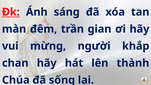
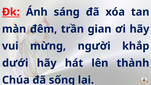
chan: chan -> dưới
